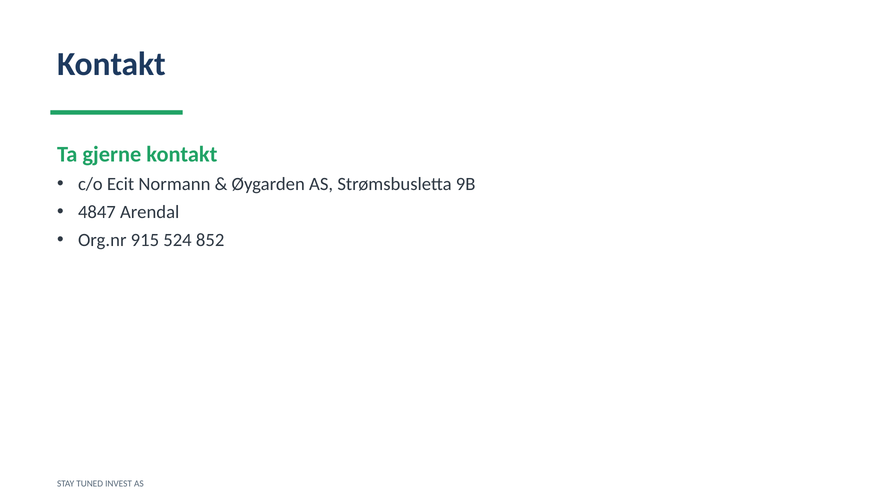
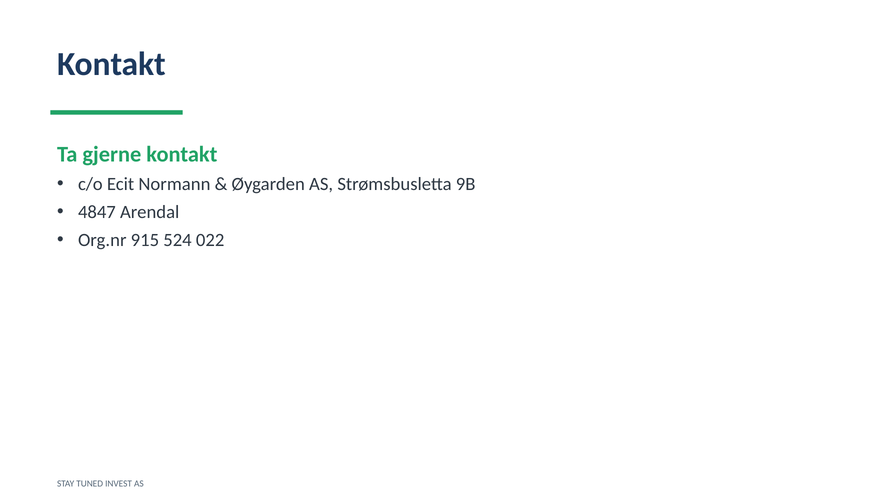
852: 852 -> 022
